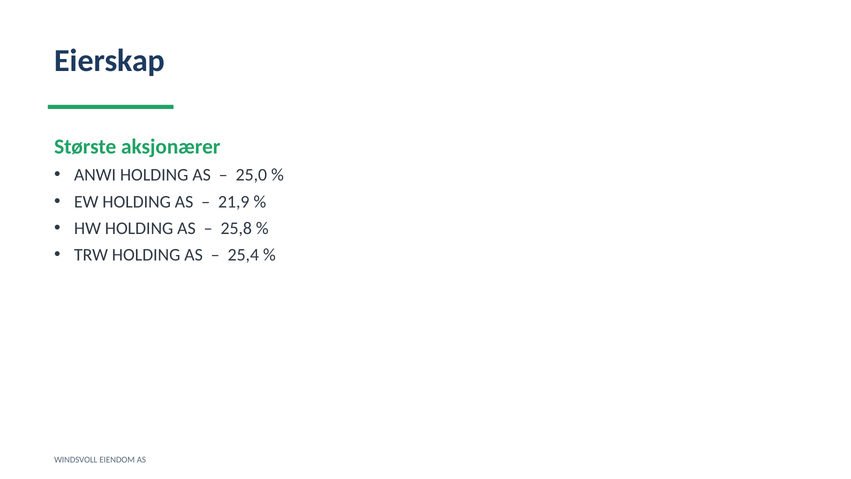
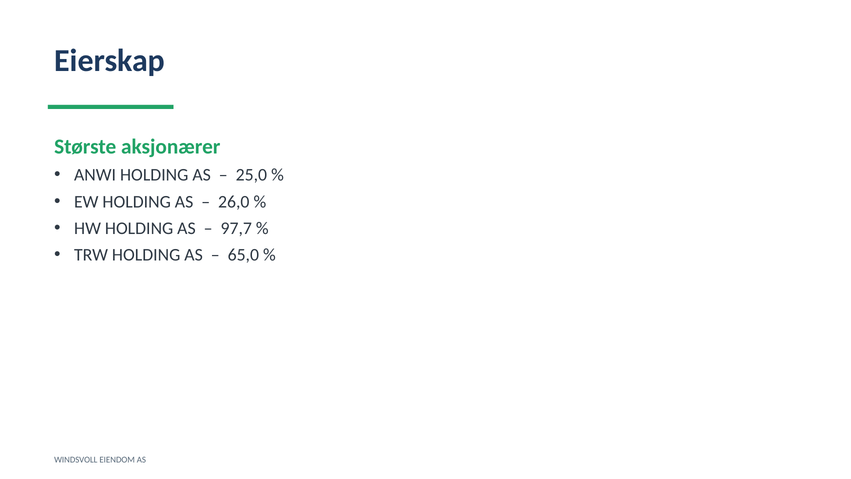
21,9: 21,9 -> 26,0
25,8: 25,8 -> 97,7
25,4: 25,4 -> 65,0
